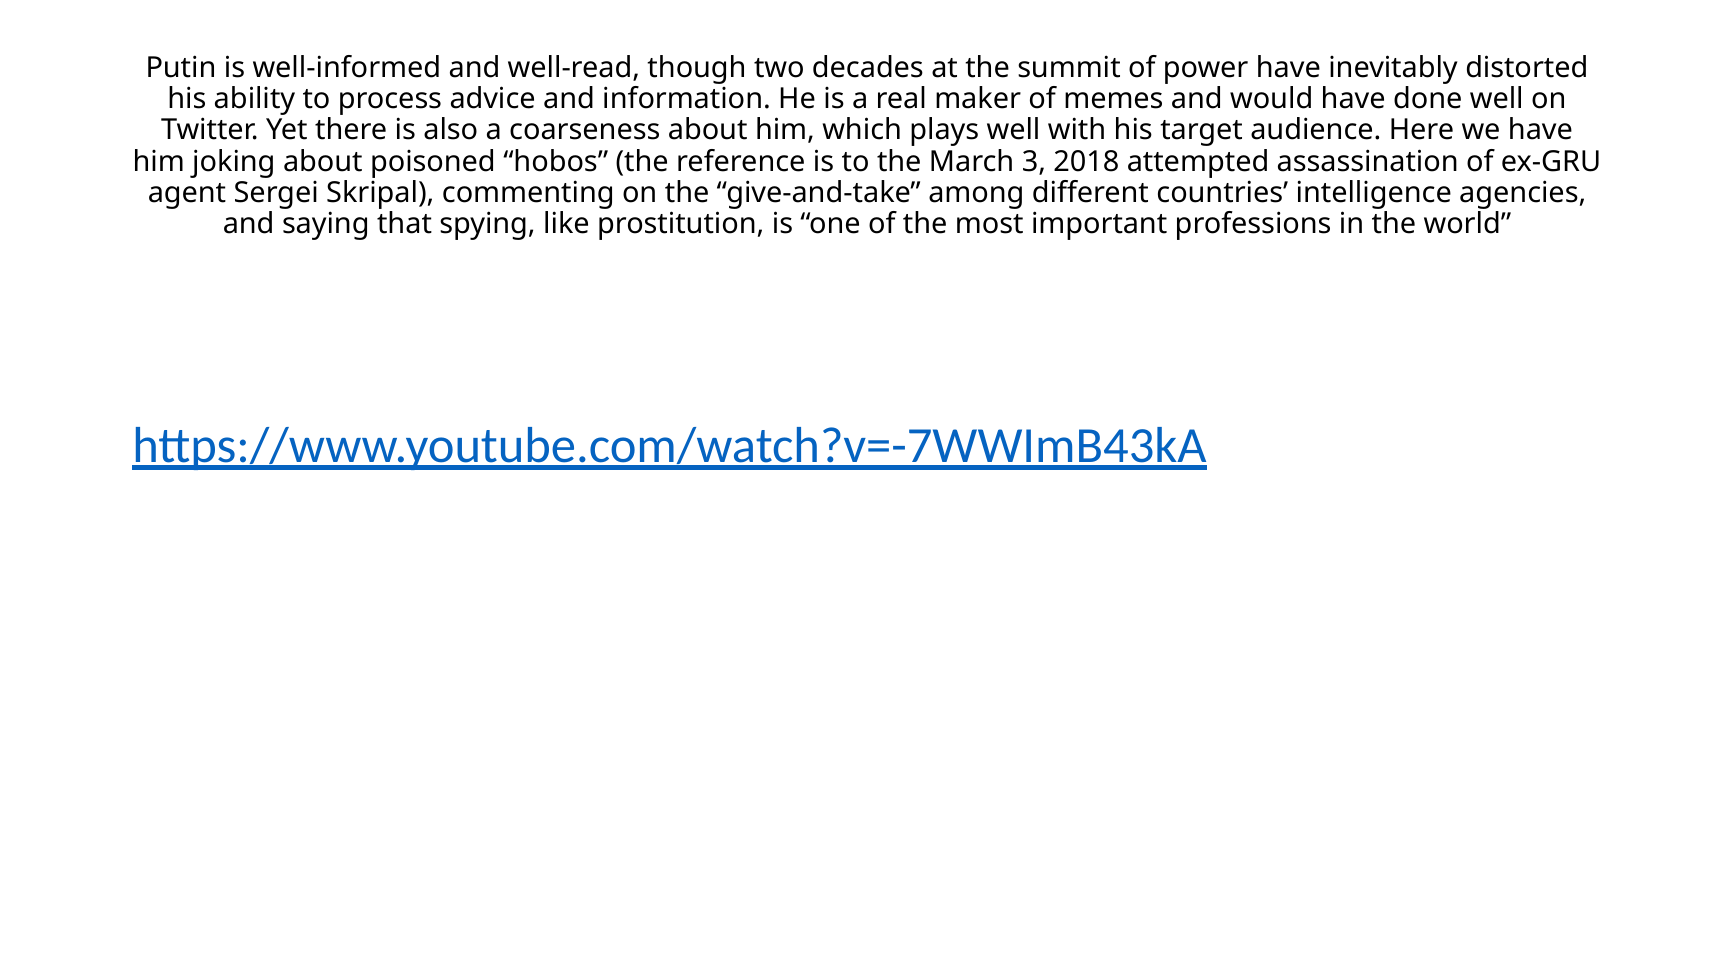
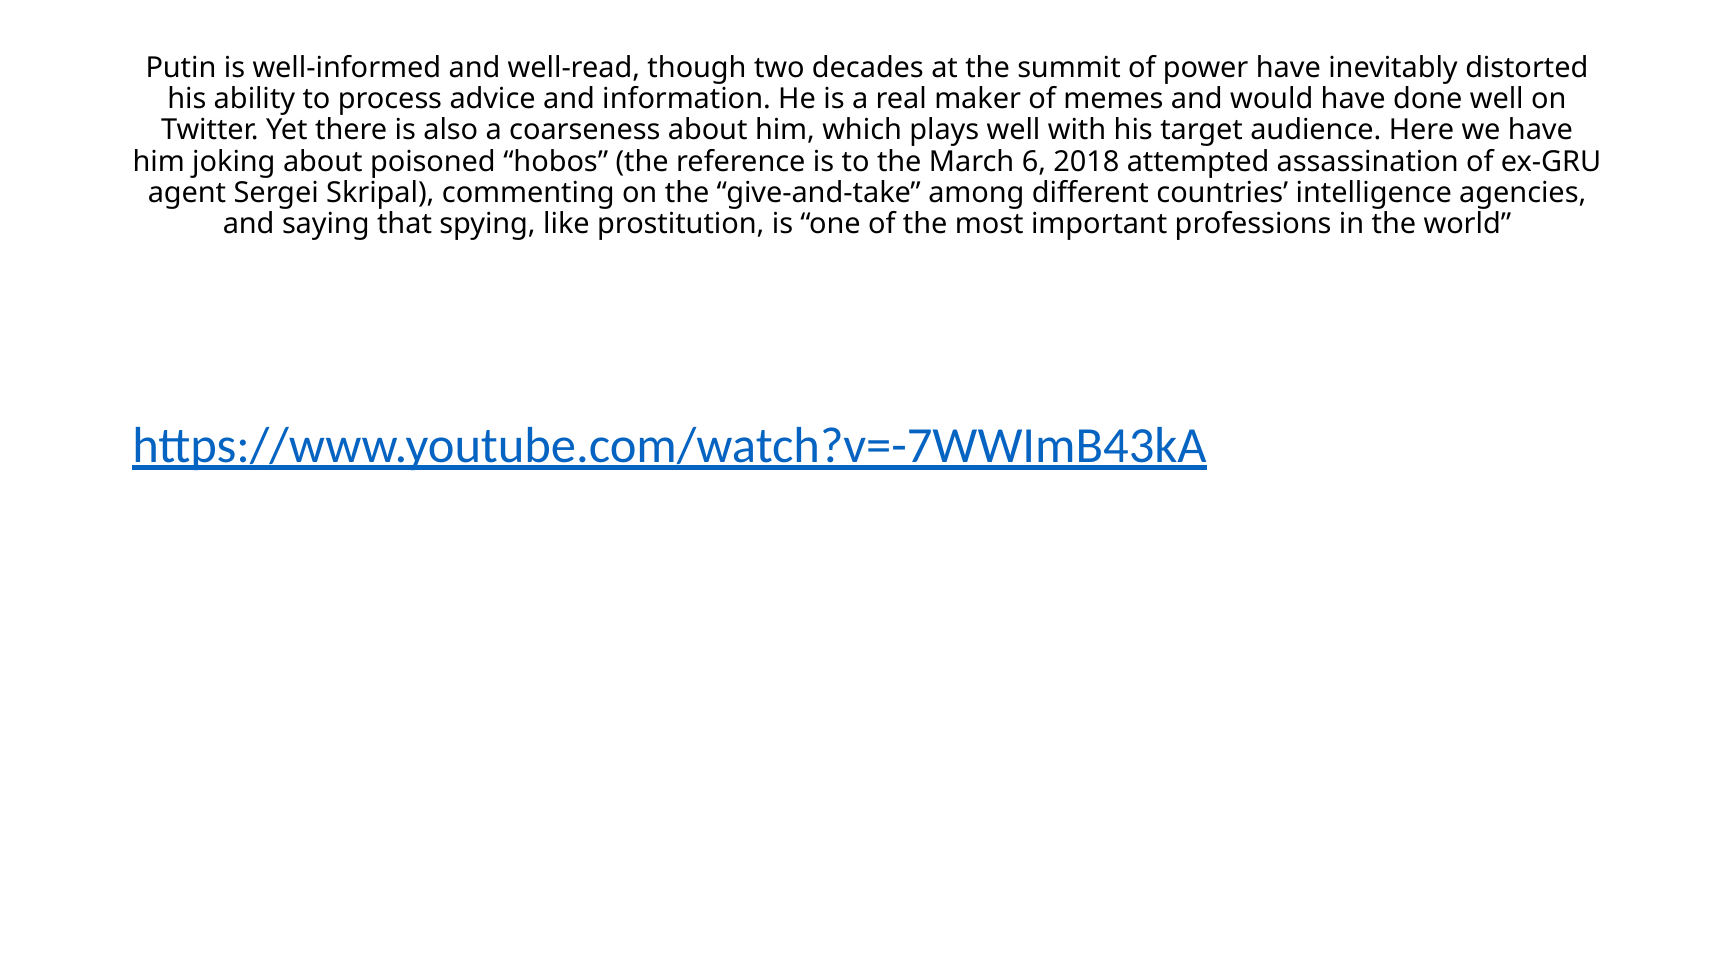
3: 3 -> 6
